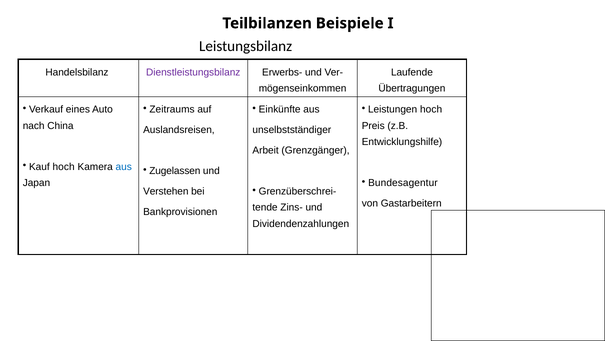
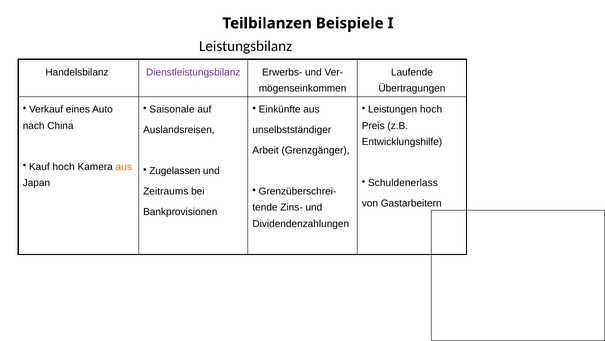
Zeitraums: Zeitraums -> Saisonale
aus at (124, 166) colour: blue -> orange
Bundesagentur: Bundesagentur -> Schuldenerlass
Verstehen: Verstehen -> Zeitraums
